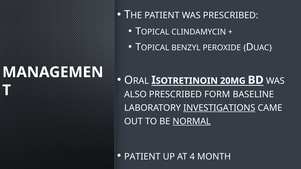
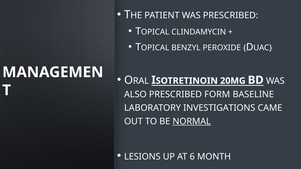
INVESTIGATIONS underline: present -> none
PATIENT at (142, 157): PATIENT -> LESIONS
4: 4 -> 6
